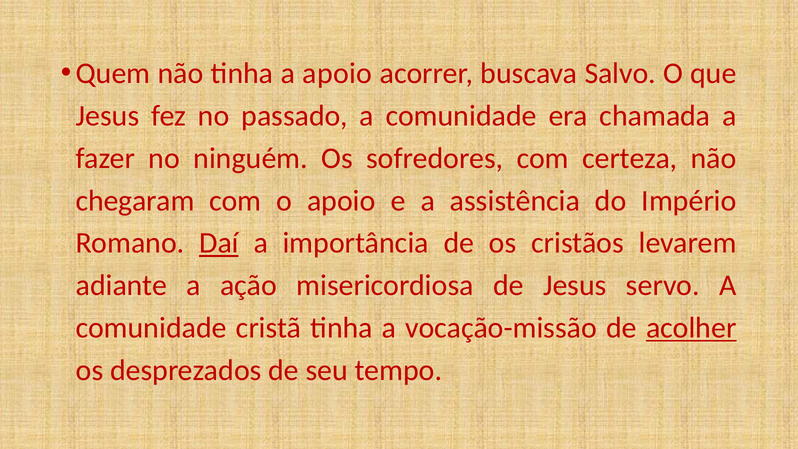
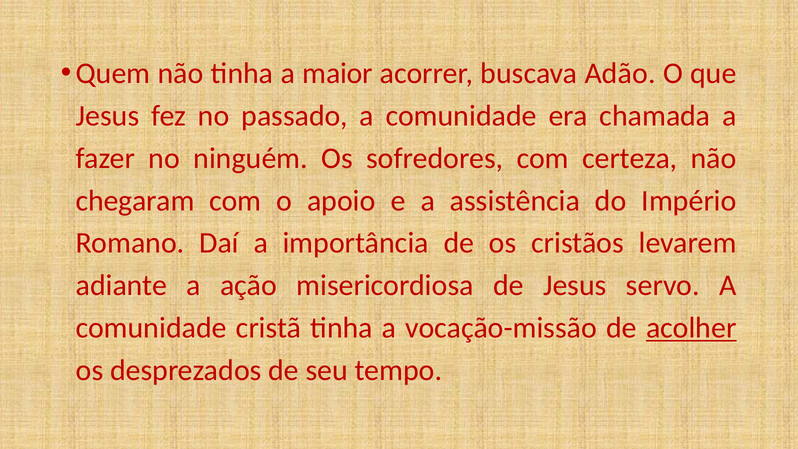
a apoio: apoio -> maior
Salvo: Salvo -> Adão
Daí underline: present -> none
